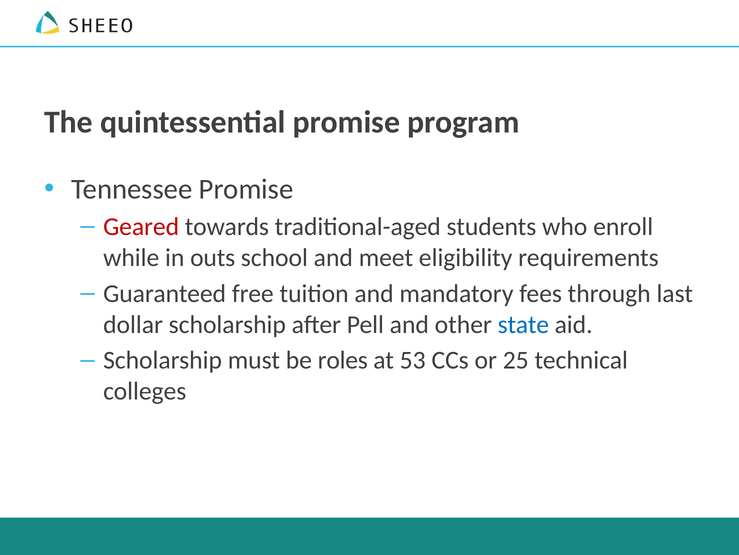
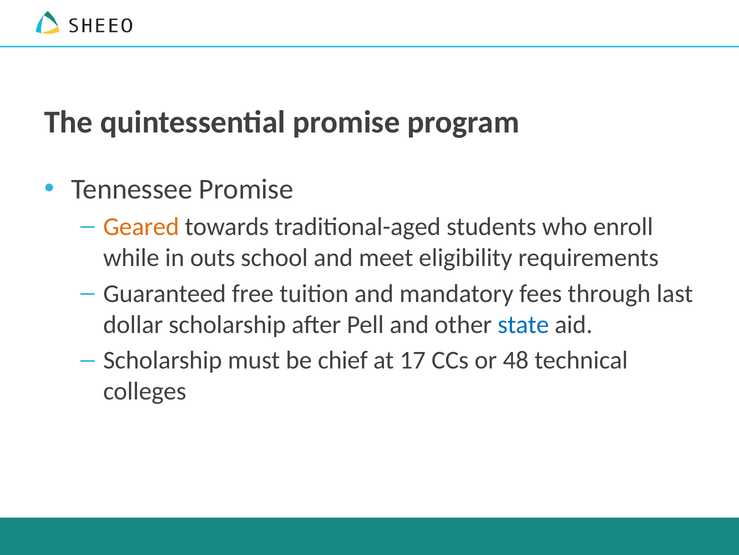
Geared colour: red -> orange
roles: roles -> chief
53: 53 -> 17
25: 25 -> 48
